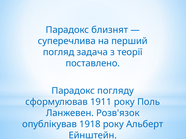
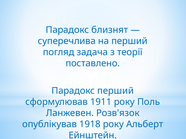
Парадокс погляду: погляду -> перший
